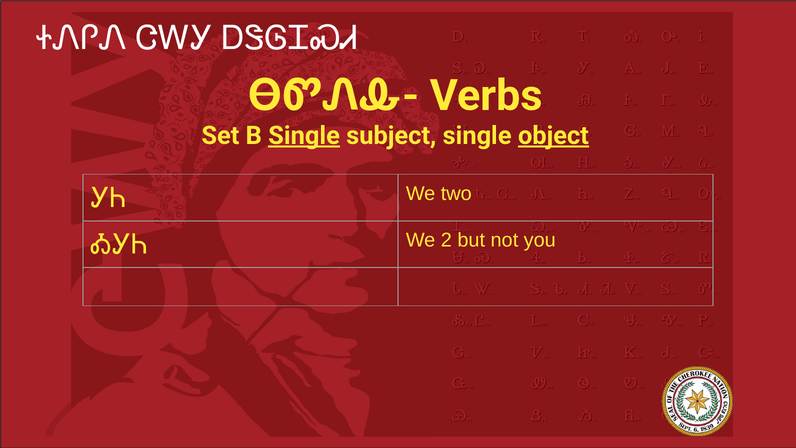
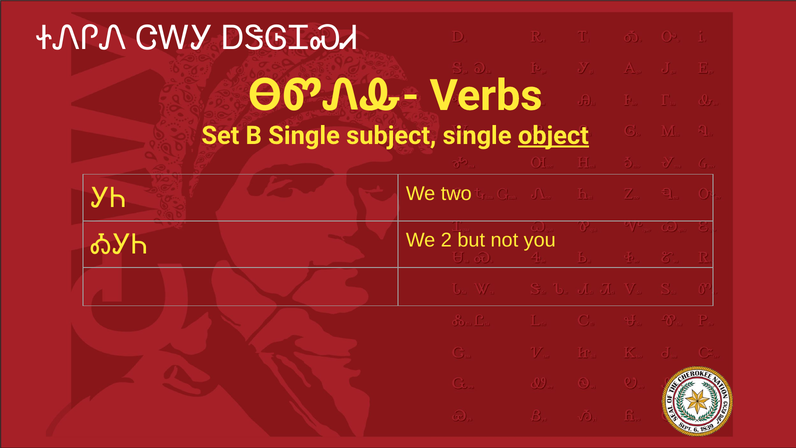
Single at (304, 135) underline: present -> none
